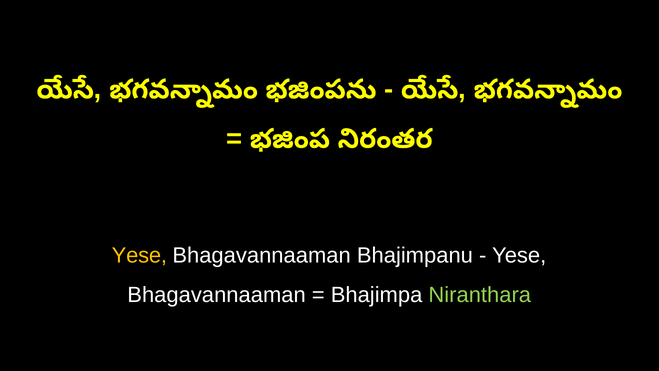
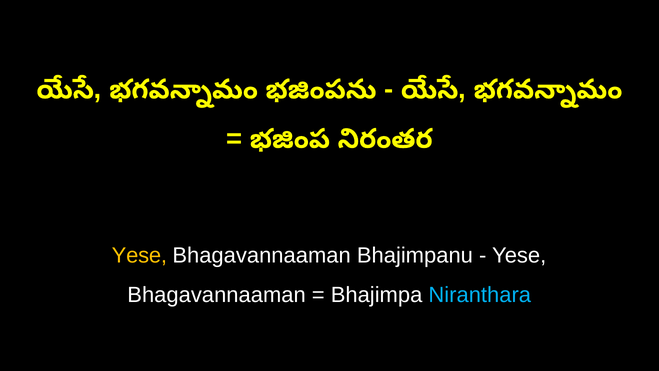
Niranthara colour: light green -> light blue
